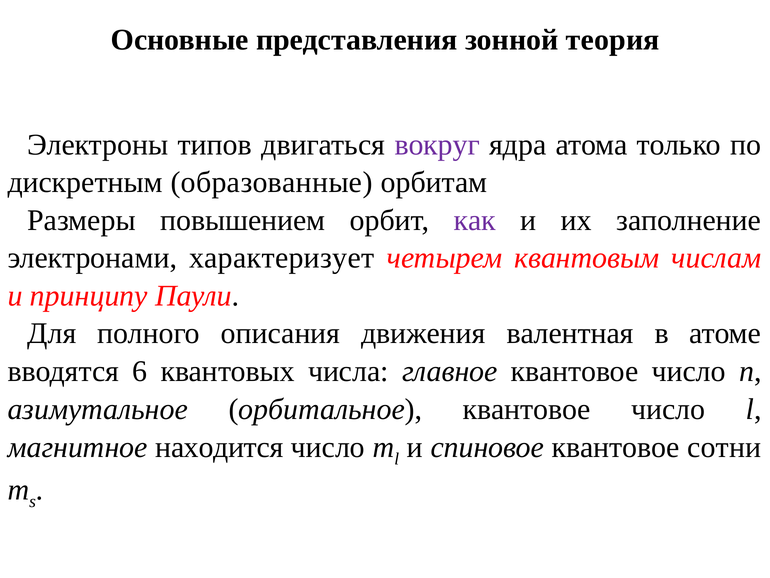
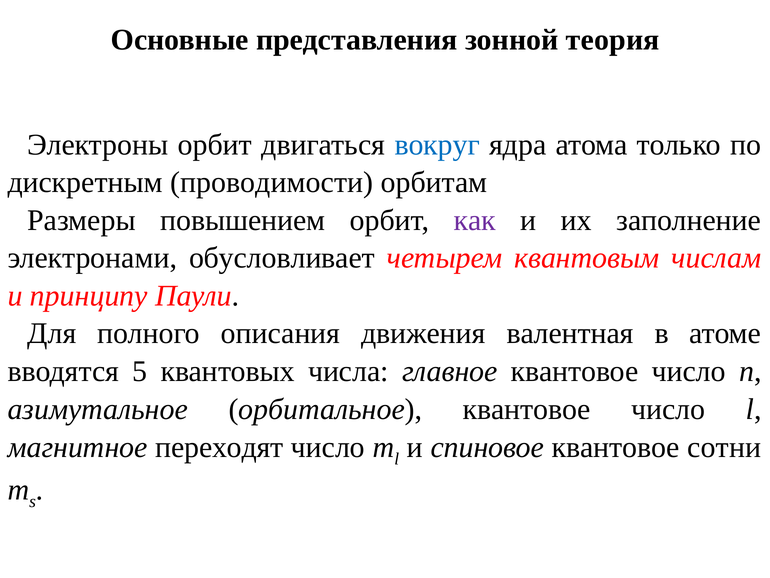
Электроны типов: типов -> орбит
вокруг colour: purple -> blue
образованные: образованные -> проводимости
характеризует: характеризует -> обусловливает
6: 6 -> 5
находится: находится -> переходят
